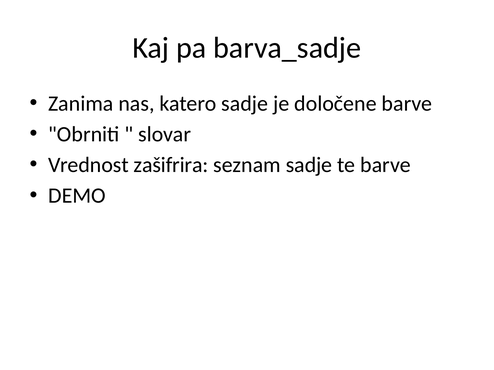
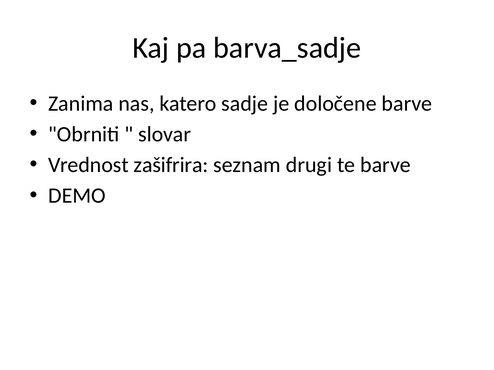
seznam sadje: sadje -> drugi
